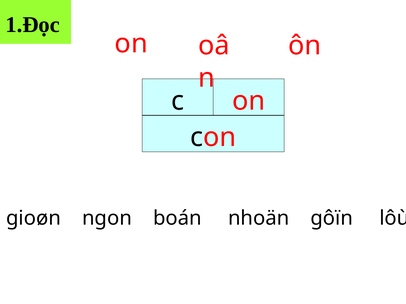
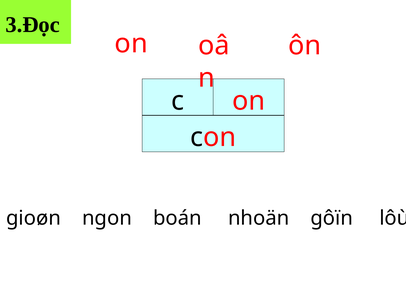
1.Đọc: 1.Đọc -> 3.Đọc
